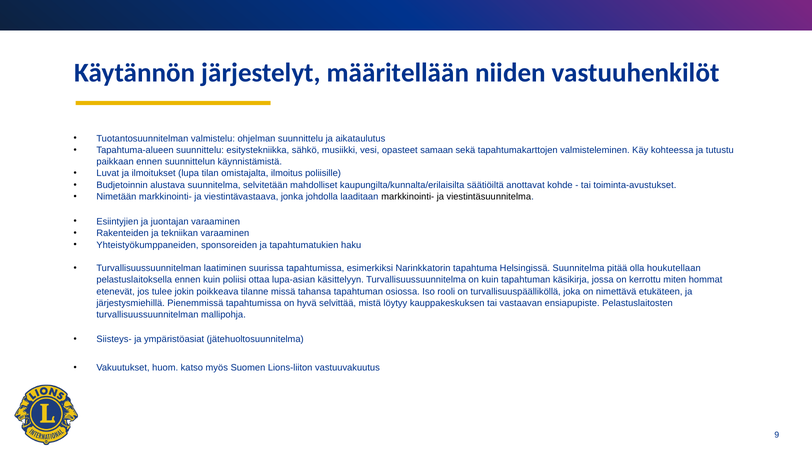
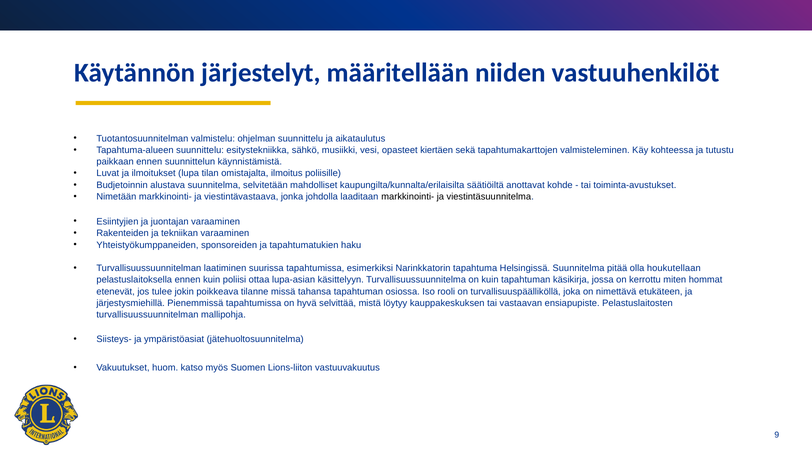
samaan: samaan -> kiertäen
